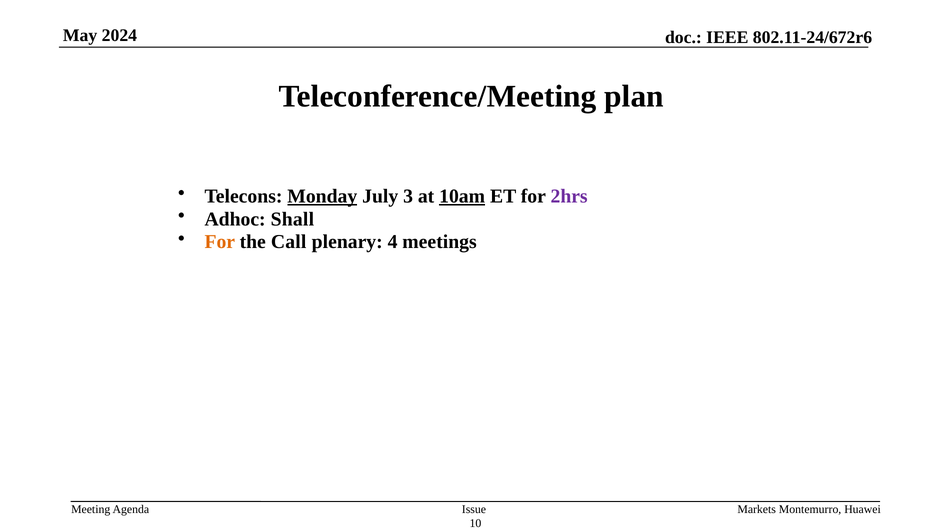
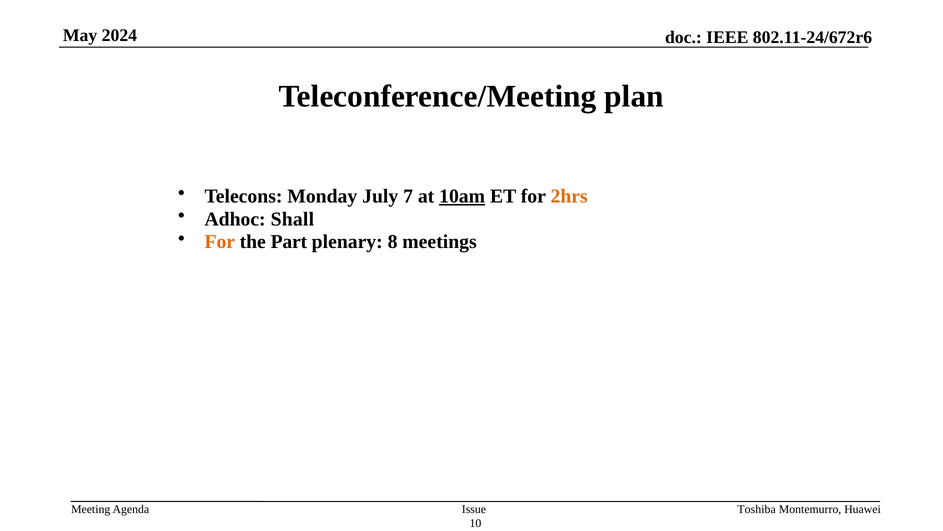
Monday underline: present -> none
3: 3 -> 7
2hrs colour: purple -> orange
Call: Call -> Part
4: 4 -> 8
Markets: Markets -> Toshiba
